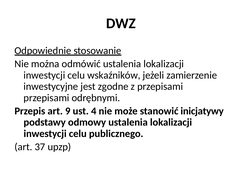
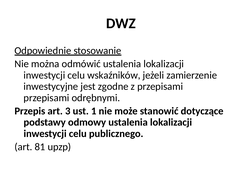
9: 9 -> 3
4: 4 -> 1
inicjatywy: inicjatywy -> dotyczące
37: 37 -> 81
